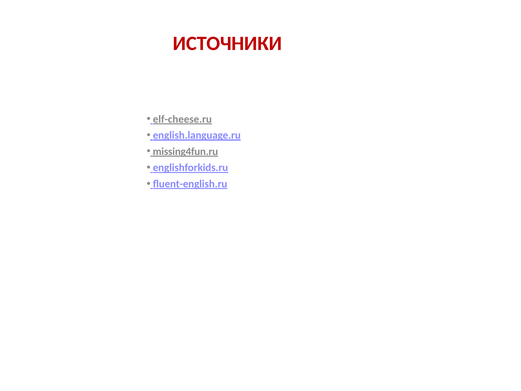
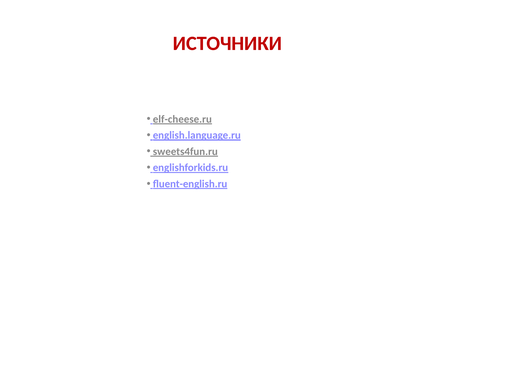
missing4fun.ru: missing4fun.ru -> sweets4fun.ru
